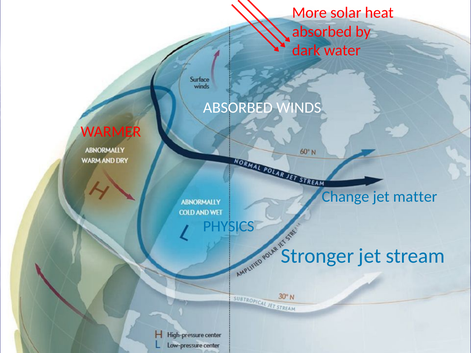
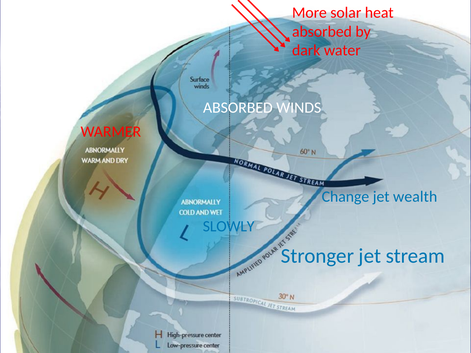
matter: matter -> wealth
PHYSICS: PHYSICS -> SLOWLY
